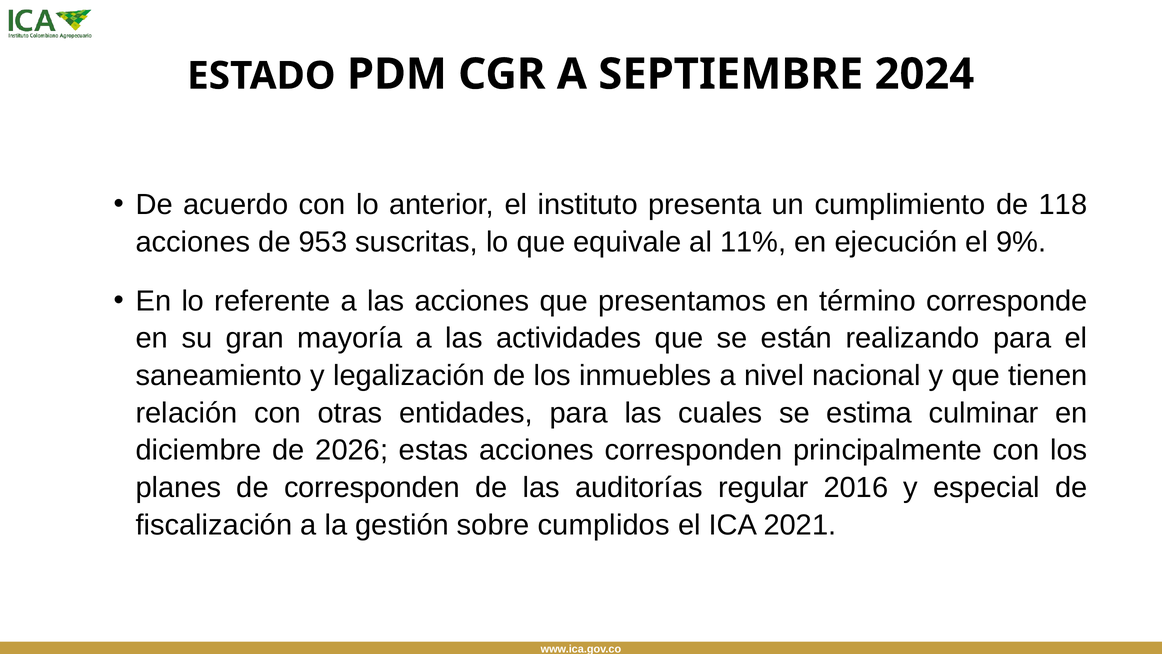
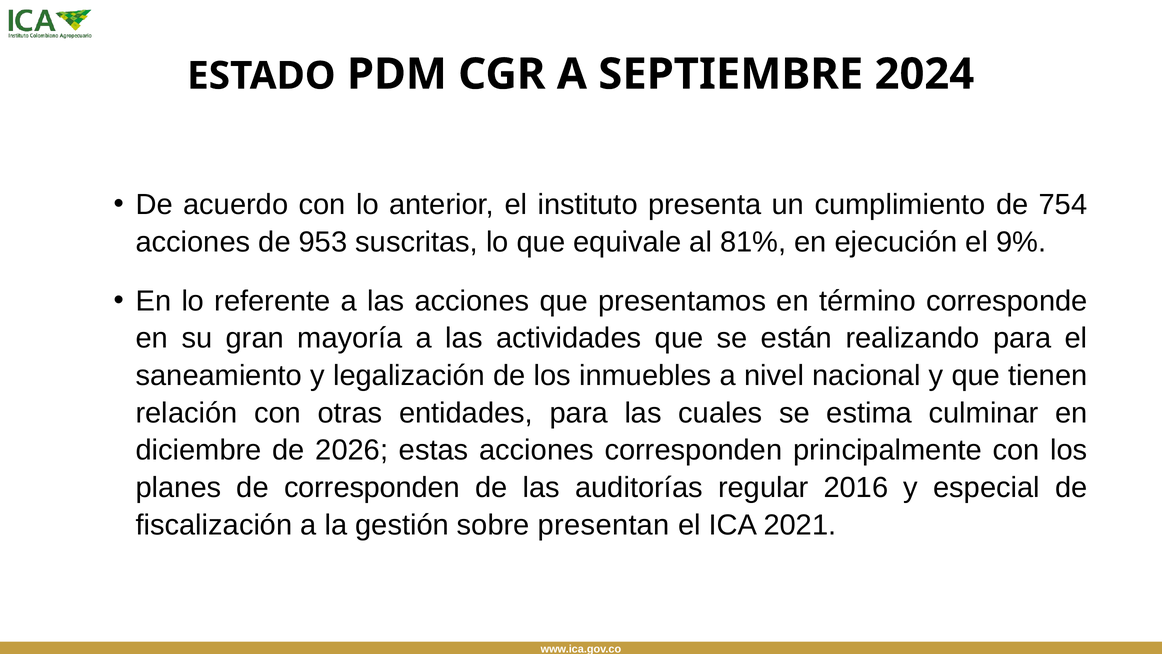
118: 118 -> 754
11%: 11% -> 81%
cumplidos: cumplidos -> presentan
